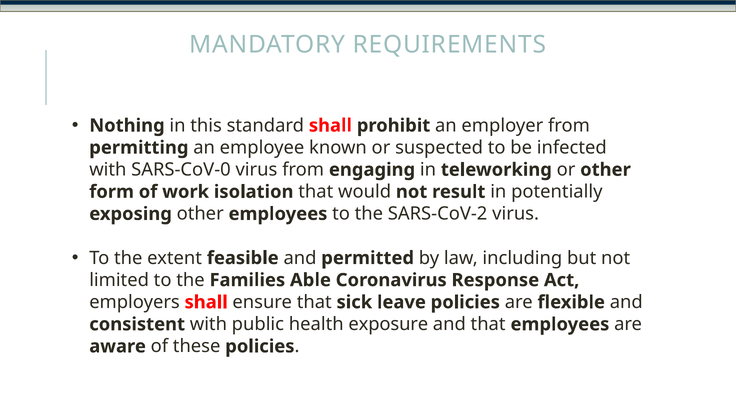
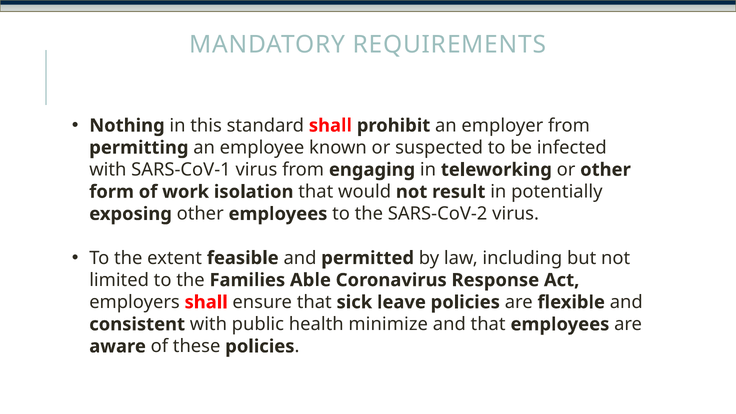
SARS-CoV-0: SARS-CoV-0 -> SARS-CoV-1
exposure: exposure -> minimize
